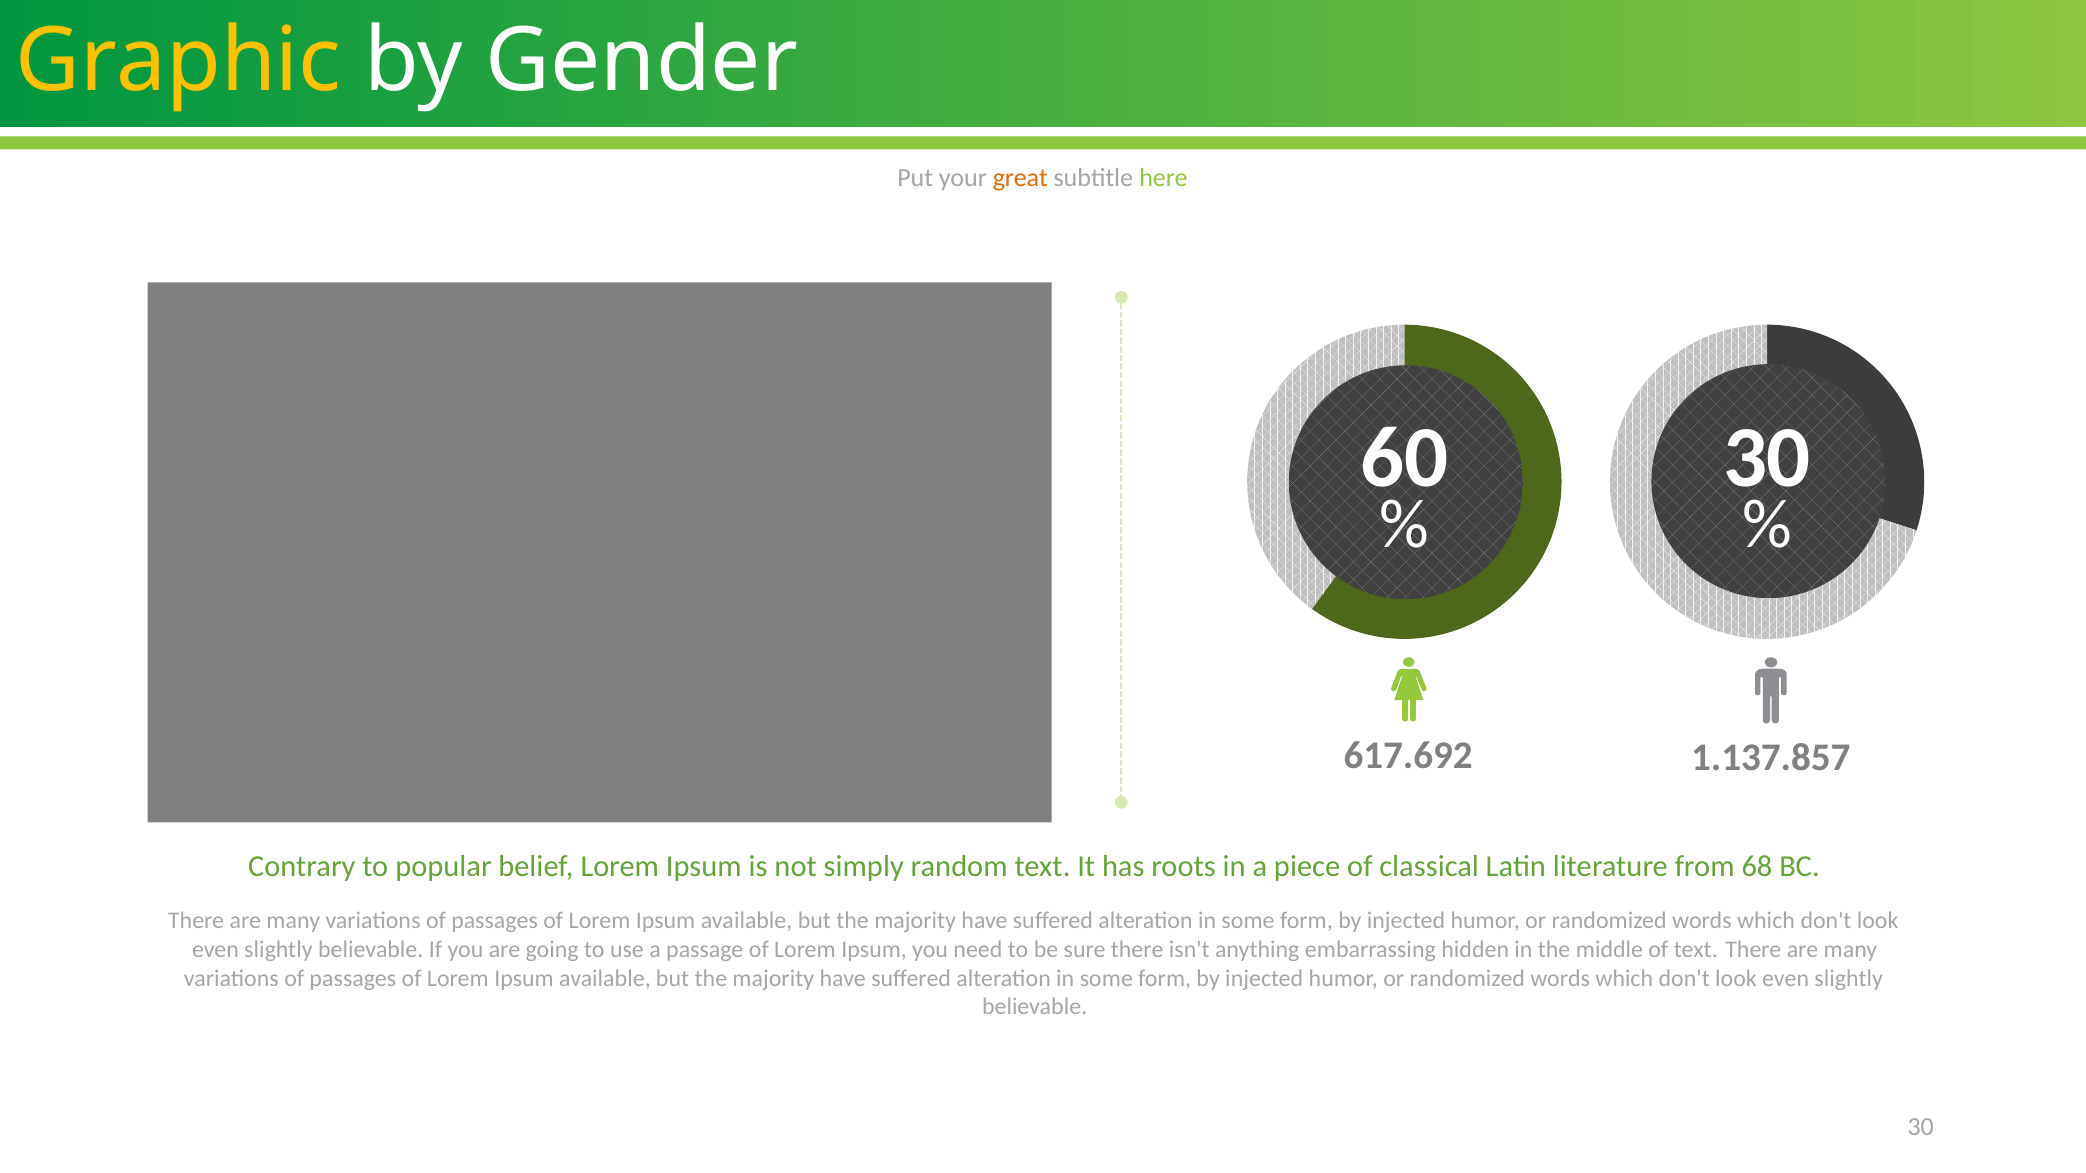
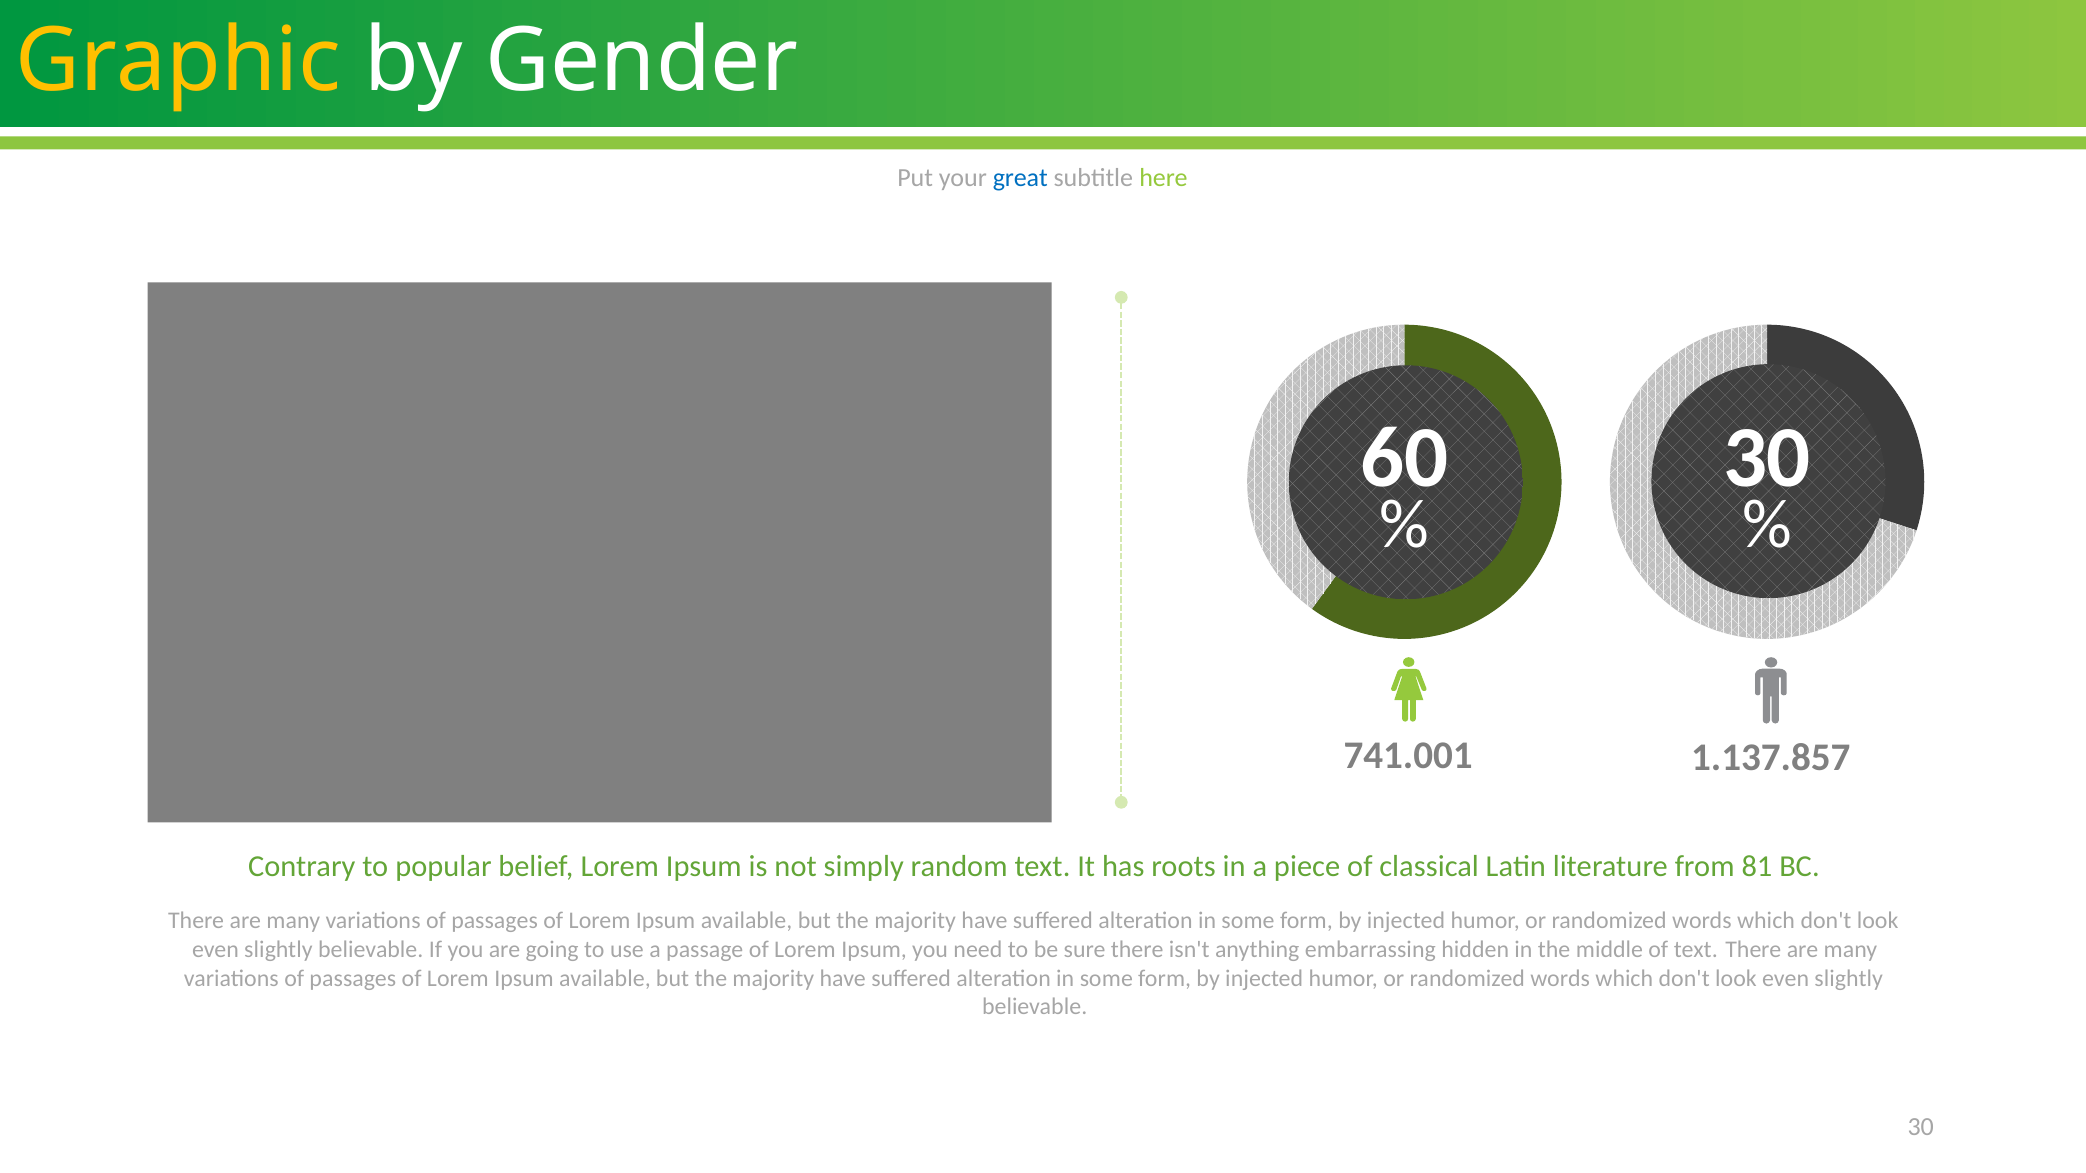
great colour: orange -> blue
617.692: 617.692 -> 741.001
68: 68 -> 81
